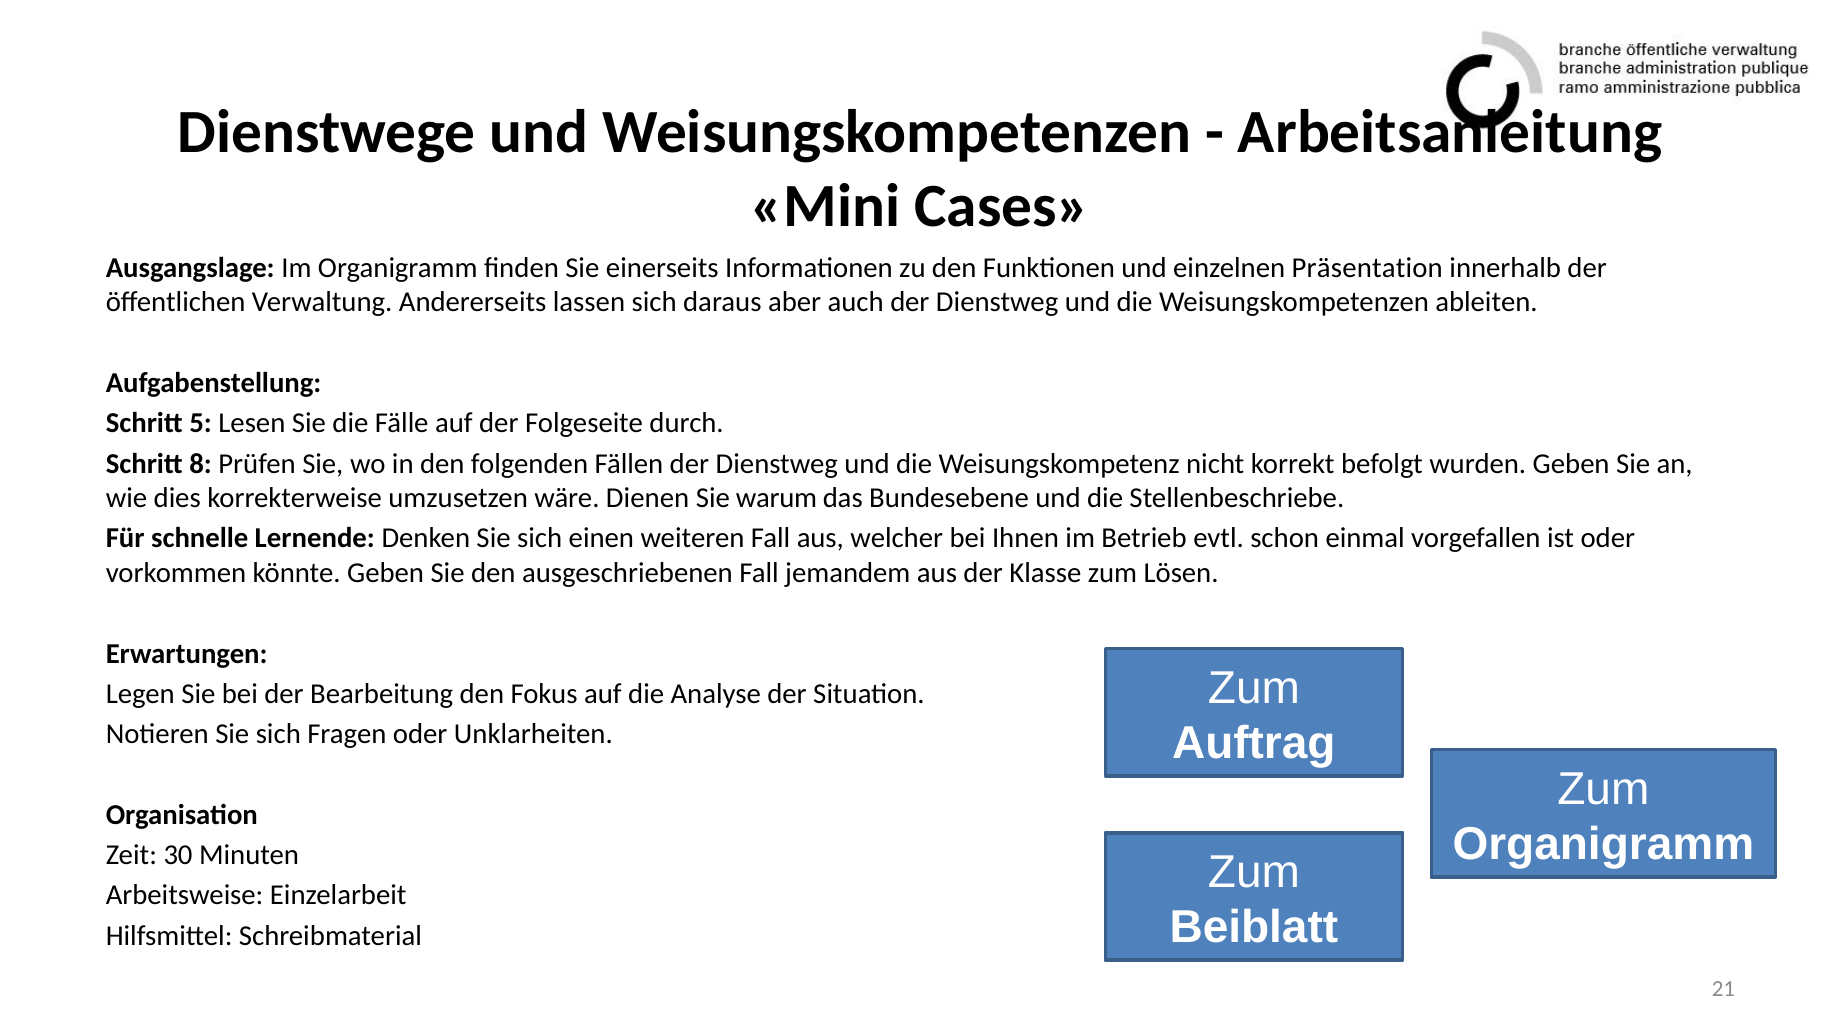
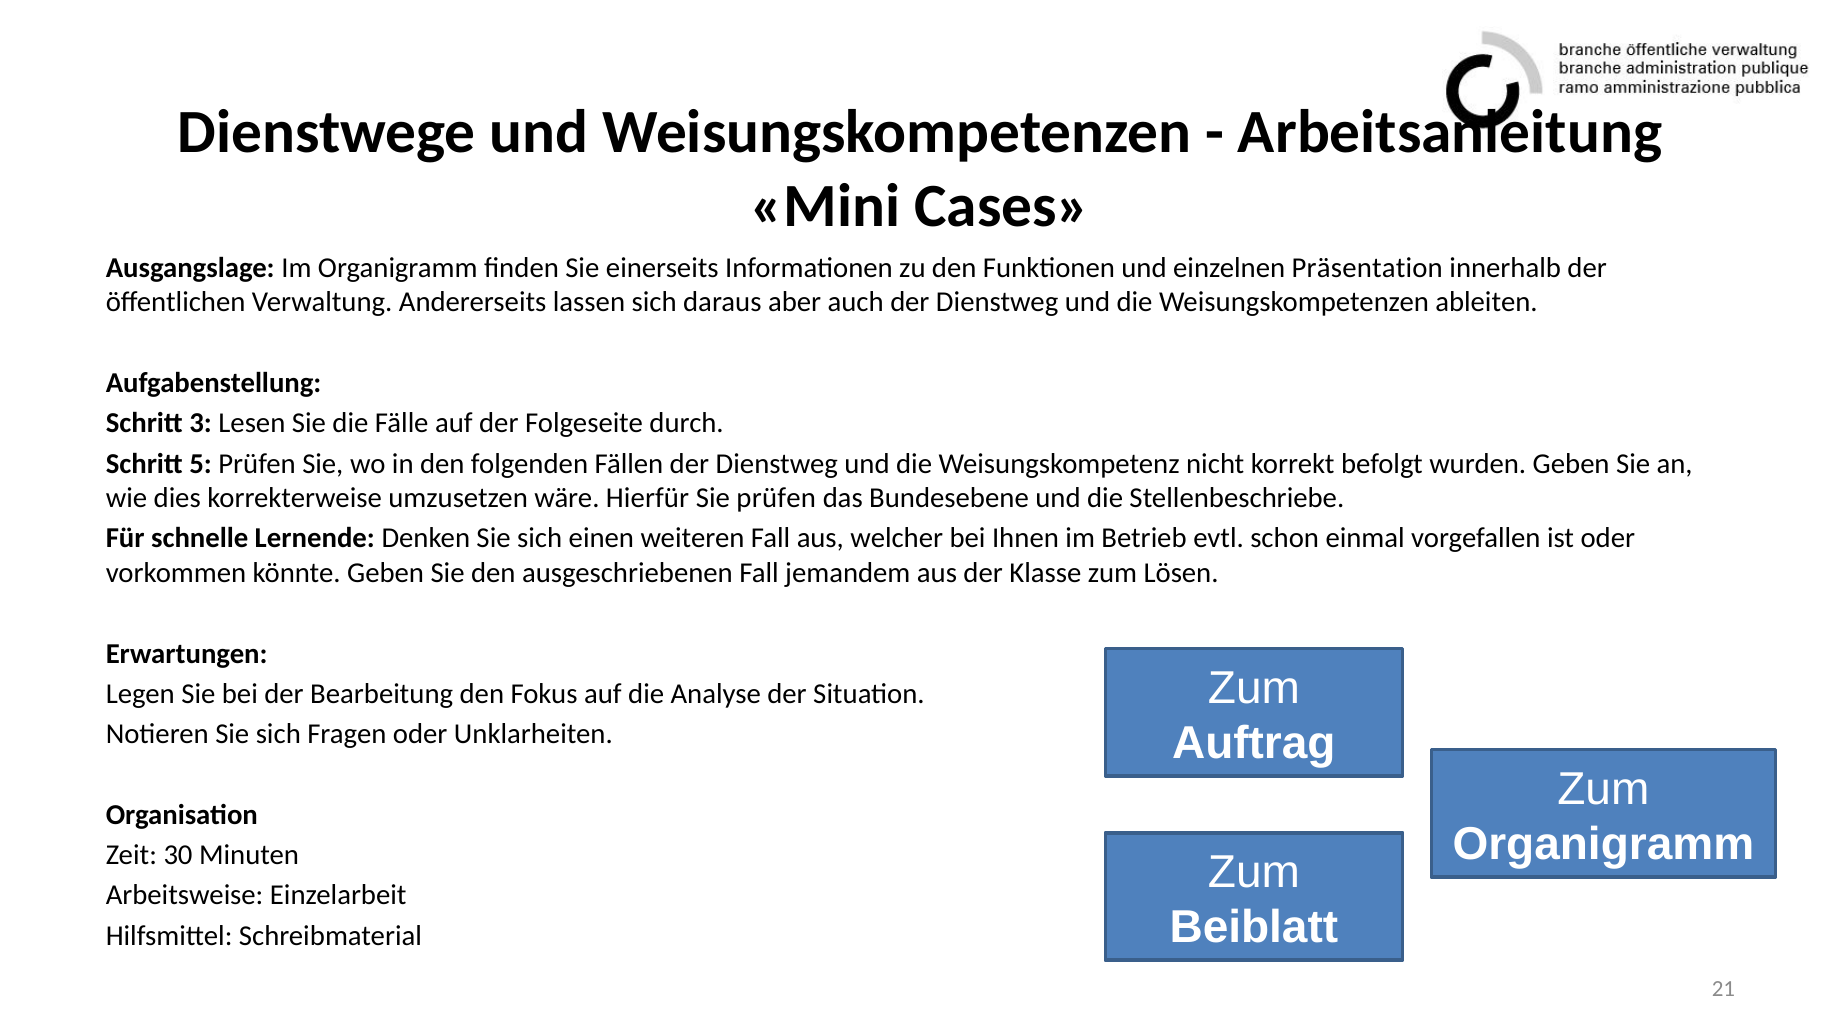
5: 5 -> 3
8: 8 -> 5
Dienen: Dienen -> Hierfür
Sie warum: warum -> prüfen
